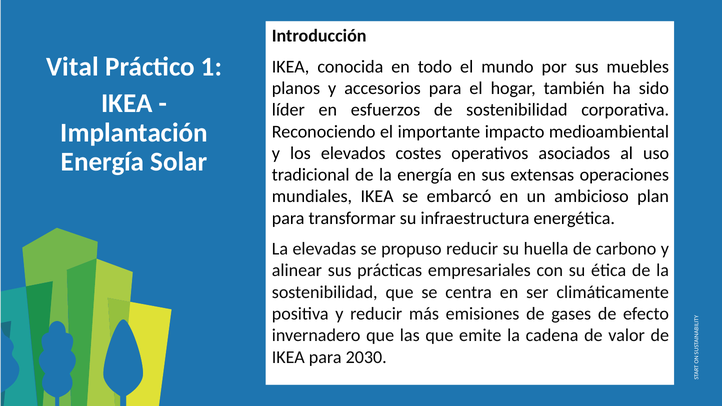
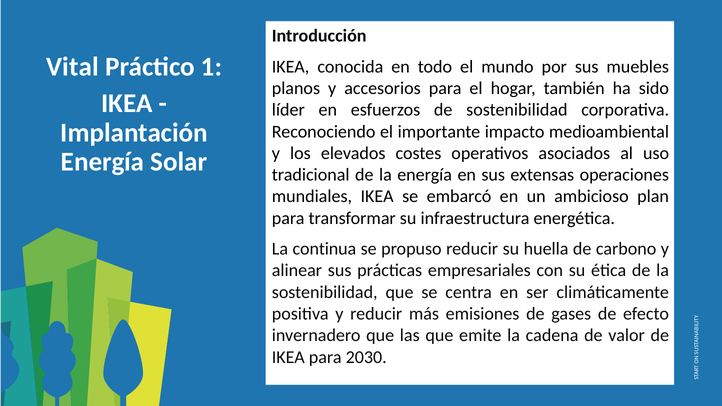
elevadas: elevadas -> continua
